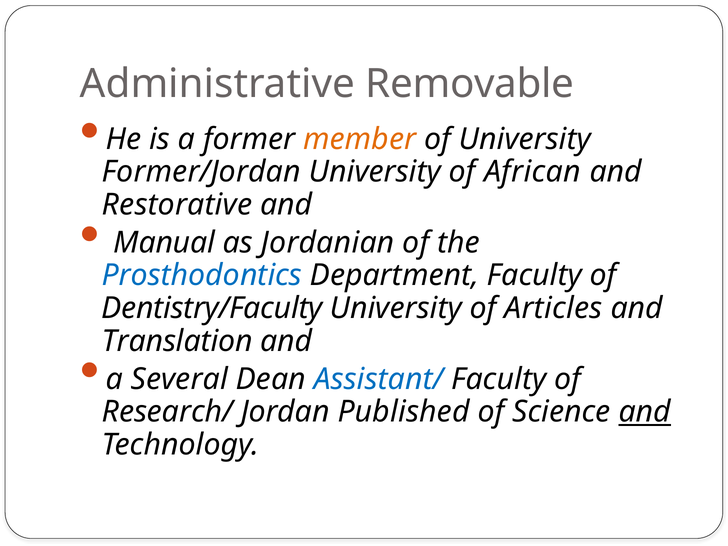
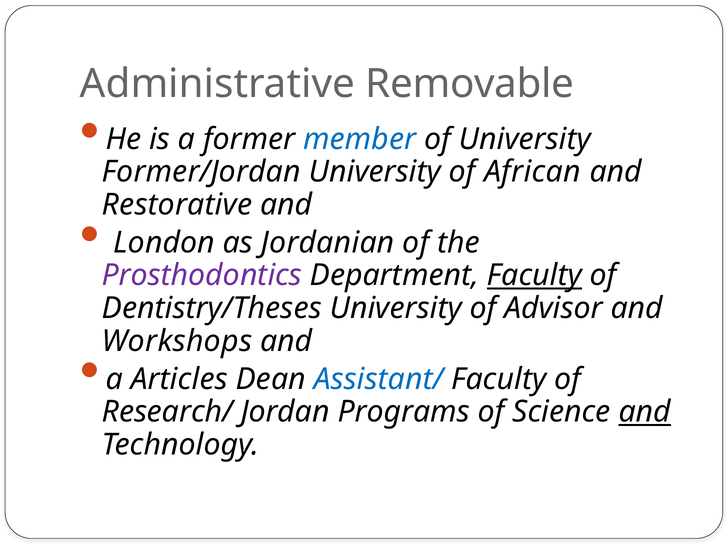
member colour: orange -> blue
Manual: Manual -> London
Prosthodontics colour: blue -> purple
Faculty at (534, 275) underline: none -> present
Dentistry/Faculty: Dentistry/Faculty -> Dentistry/Theses
Articles: Articles -> Advisor
Translation: Translation -> Workshops
Several: Several -> Articles
Published: Published -> Programs
